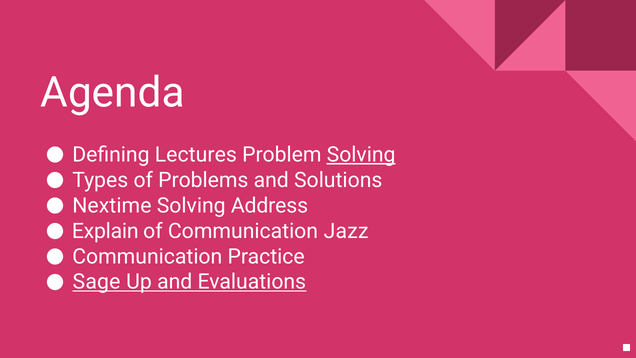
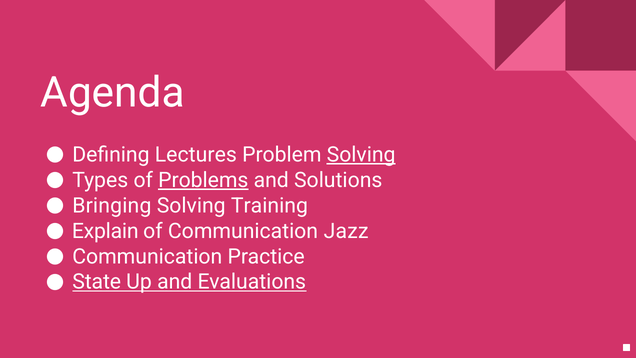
Problems underline: none -> present
Nextime: Nextime -> Bringing
Address: Address -> Training
Sage: Sage -> State
